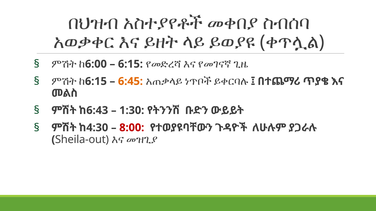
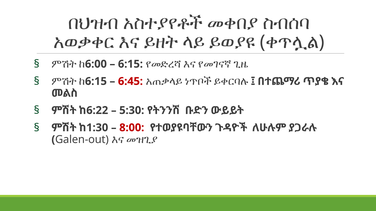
6:45 colour: orange -> red
6:43: 6:43 -> 6:22
1:30: 1:30 -> 5:30
4:30: 4:30 -> 1:30
Sheila-out: Sheila-out -> Galen-out
